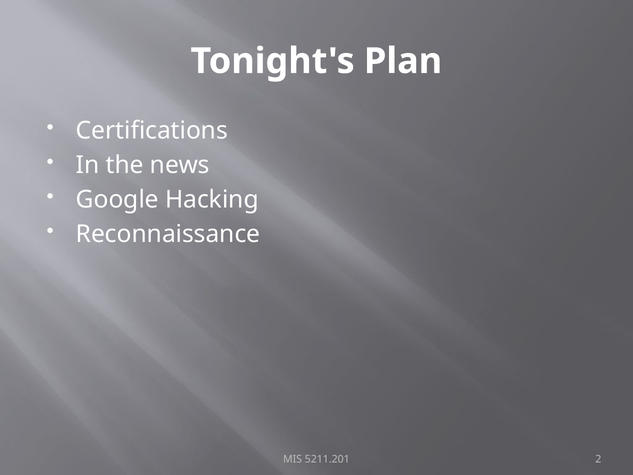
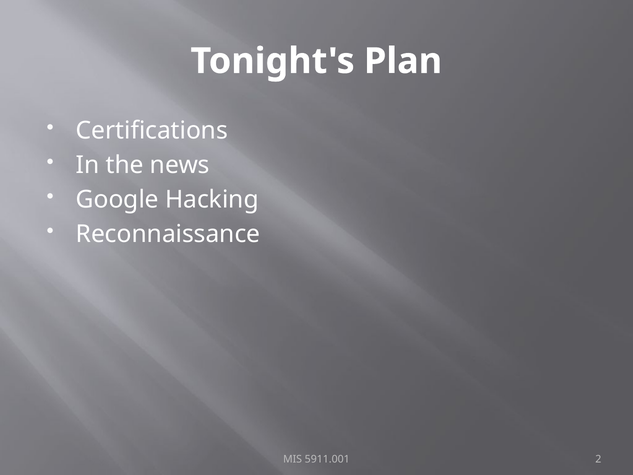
5211.201: 5211.201 -> 5911.001
